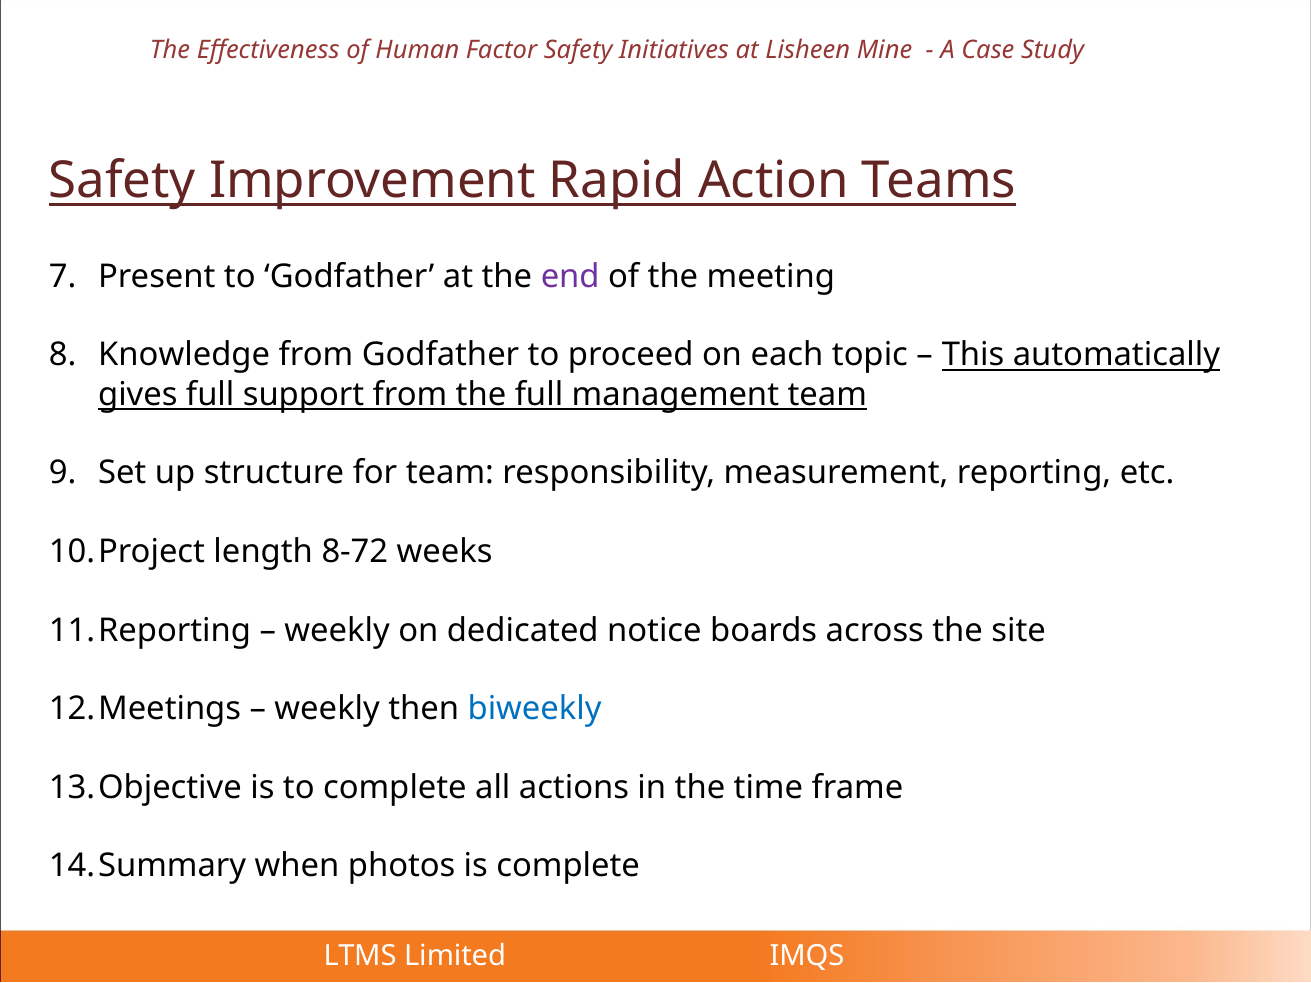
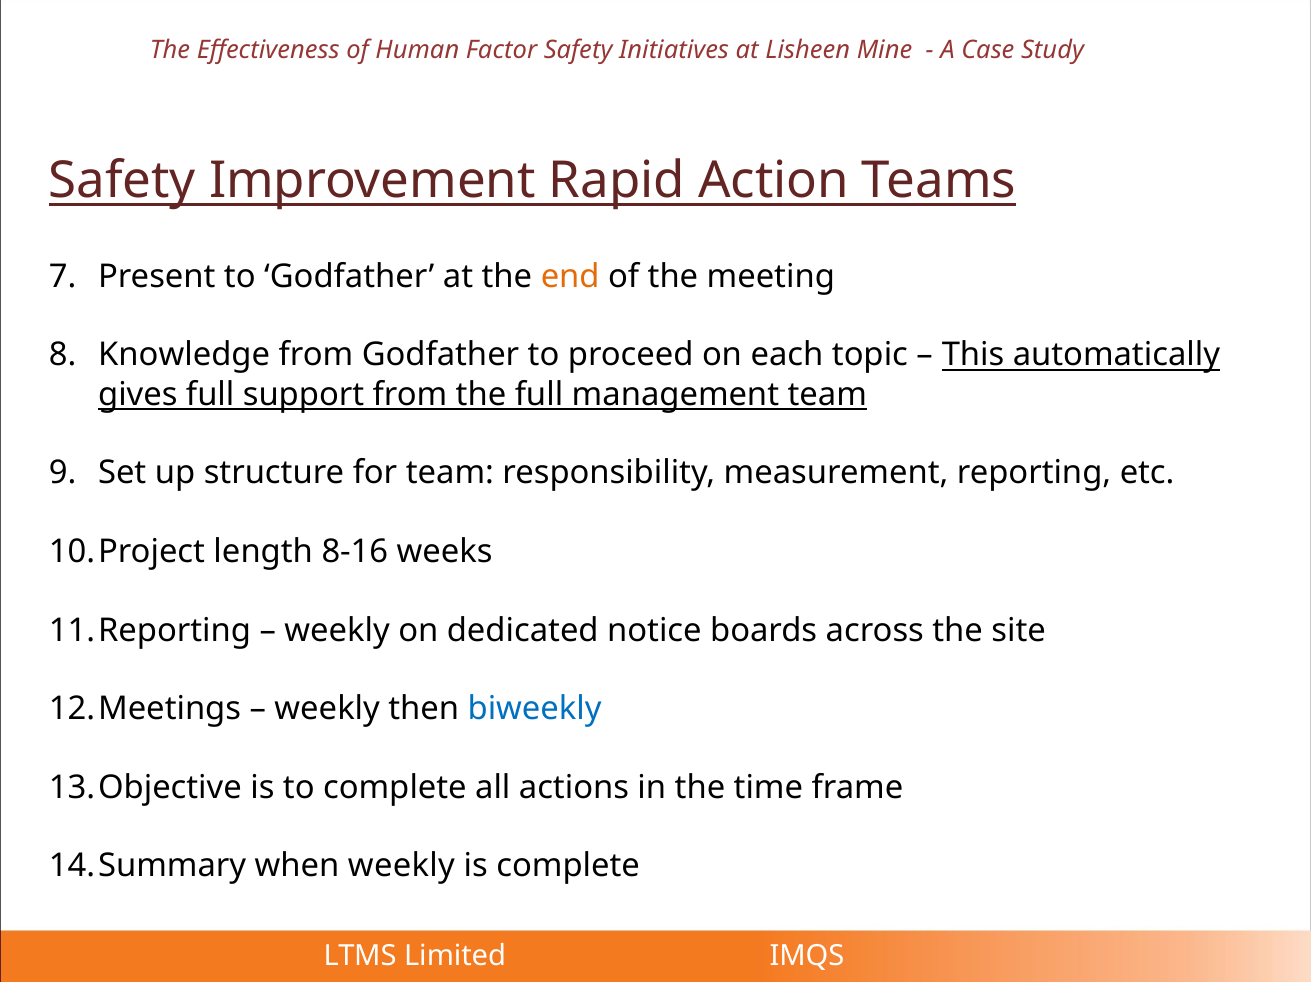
end colour: purple -> orange
8-72: 8-72 -> 8-16
when photos: photos -> weekly
